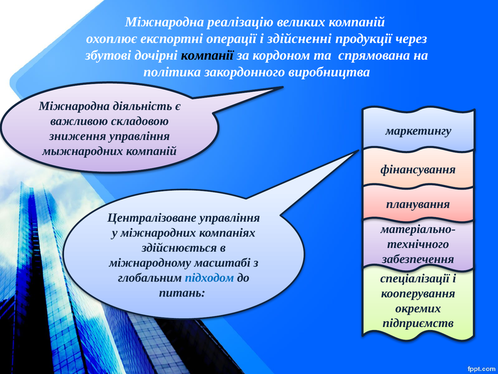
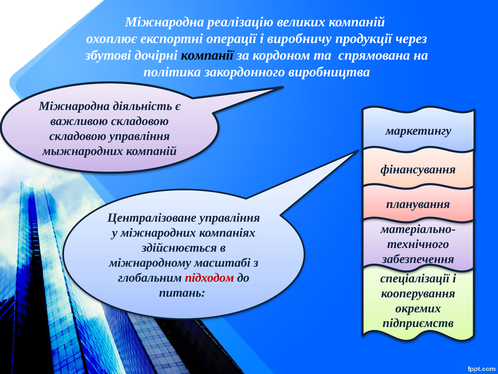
здійсненні: здійсненні -> виробничу
зниження at (78, 136): зниження -> складовою
підходом colour: blue -> red
